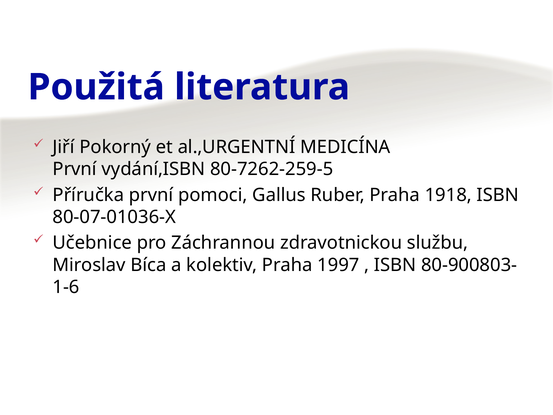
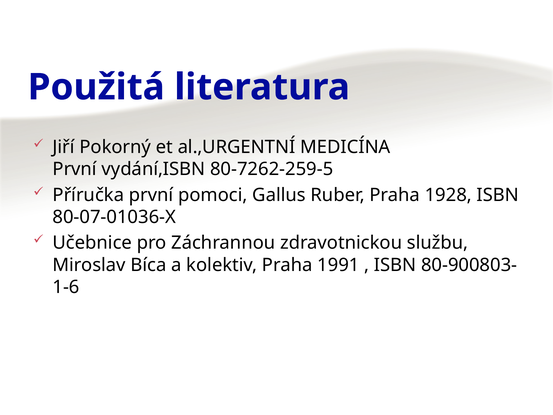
1918: 1918 -> 1928
1997: 1997 -> 1991
